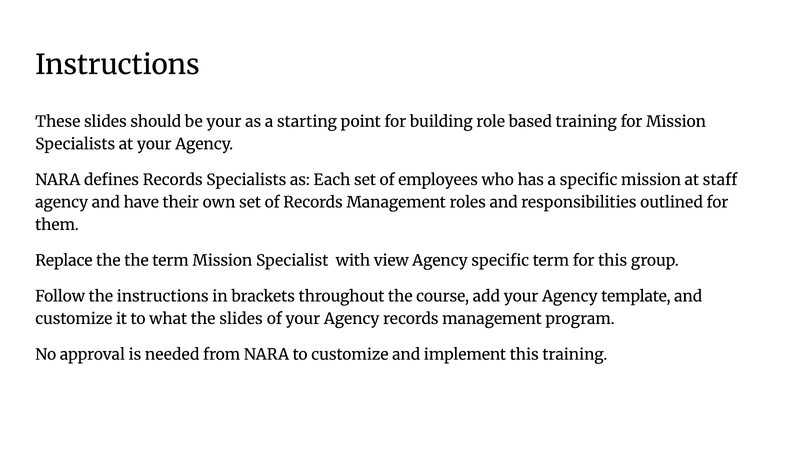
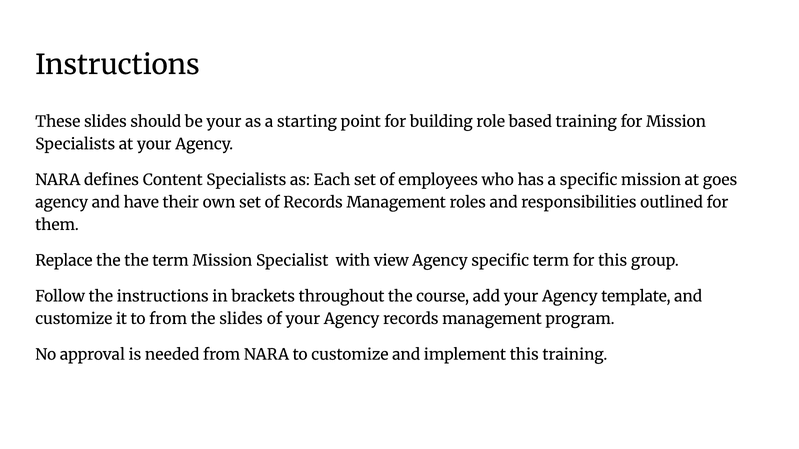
defines Records: Records -> Content
staff: staff -> goes
to what: what -> from
